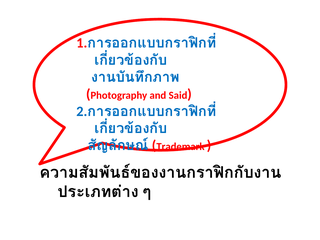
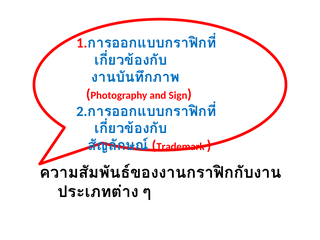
Said: Said -> Sign
